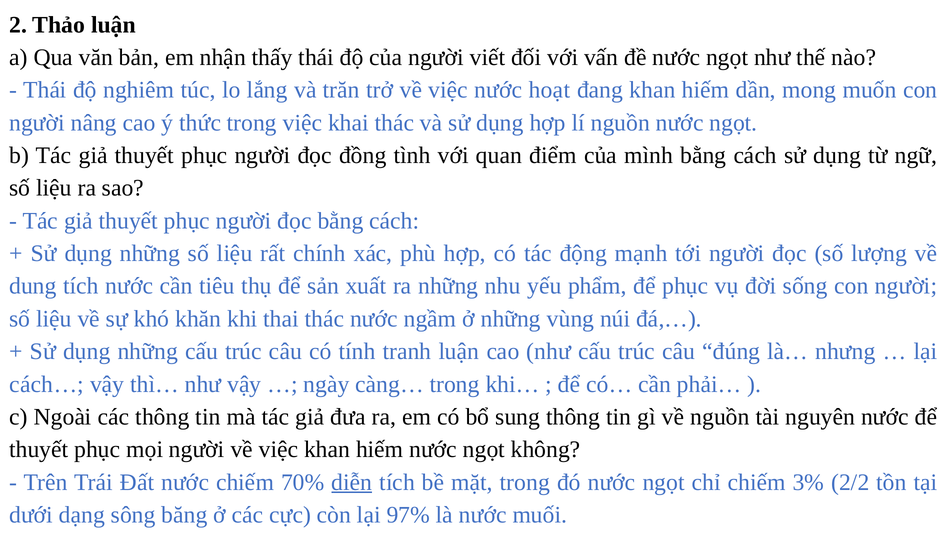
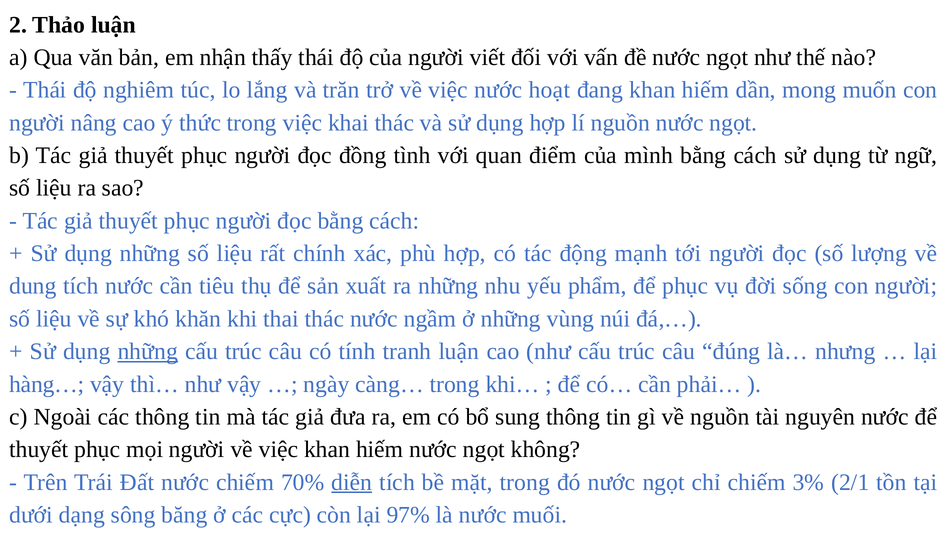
những at (148, 352) underline: none -> present
cách…: cách… -> hàng…
2/2: 2/2 -> 2/1
